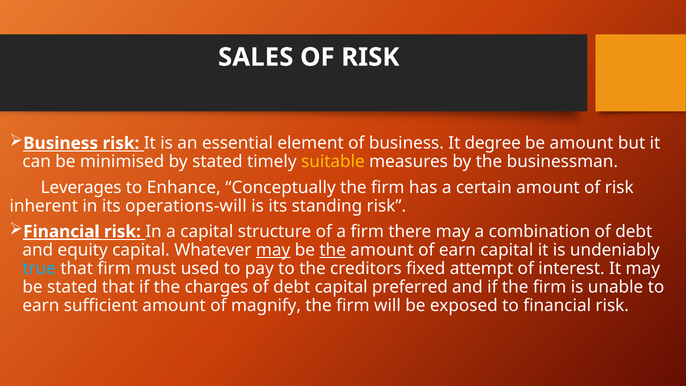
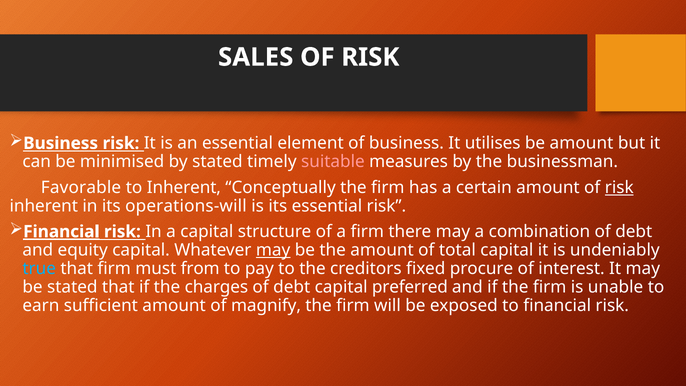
degree: degree -> utilises
suitable colour: yellow -> pink
Leverages: Leverages -> Favorable
to Enhance: Enhance -> Inherent
risk at (619, 187) underline: none -> present
its standing: standing -> essential
the at (333, 250) underline: present -> none
of earn: earn -> total
used: used -> from
attempt: attempt -> procure
